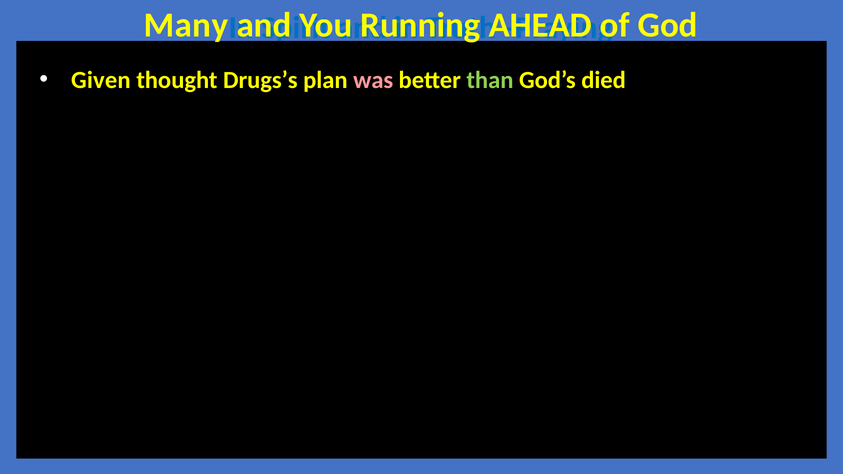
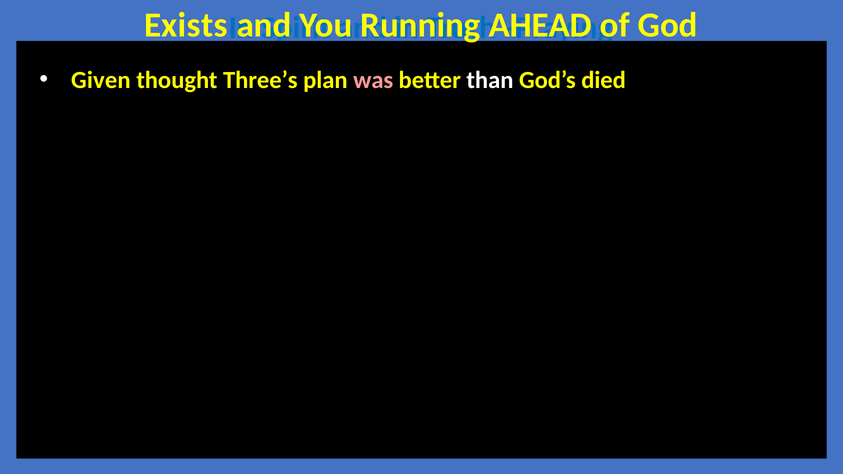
Many: Many -> Exists
Drugs’s: Drugs’s -> Three’s
than colour: light green -> white
